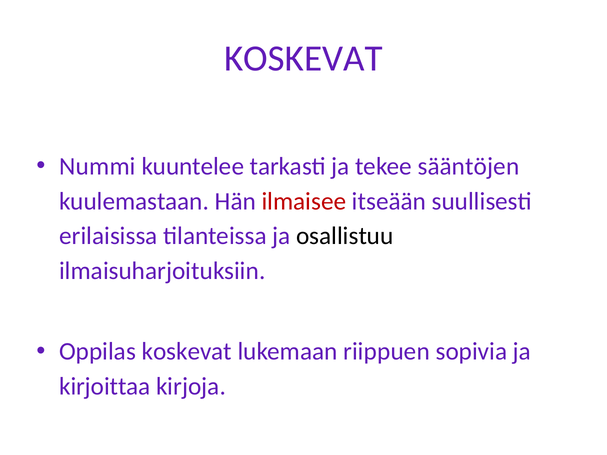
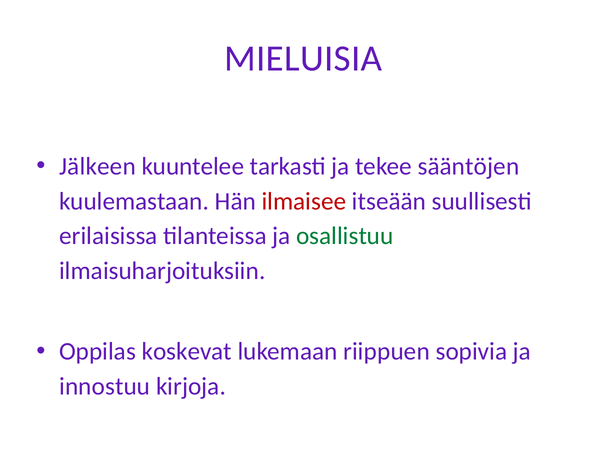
KOSKEVAT at (303, 59): KOSKEVAT -> MIELUISIA
Nummi: Nummi -> Jälkeen
osallistuu colour: black -> green
kirjoittaa: kirjoittaa -> innostuu
